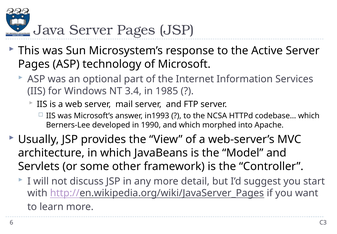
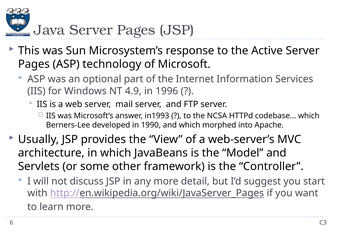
3.4: 3.4 -> 4.9
1985: 1985 -> 1996
